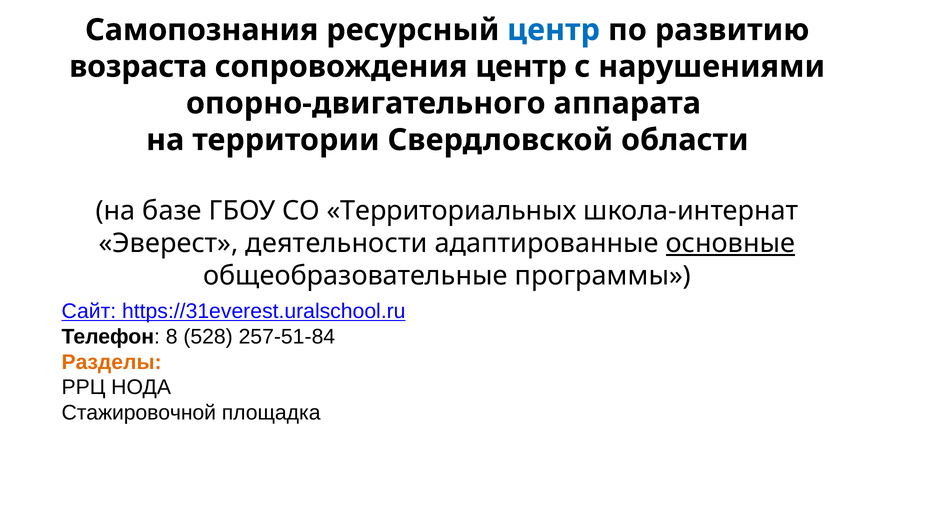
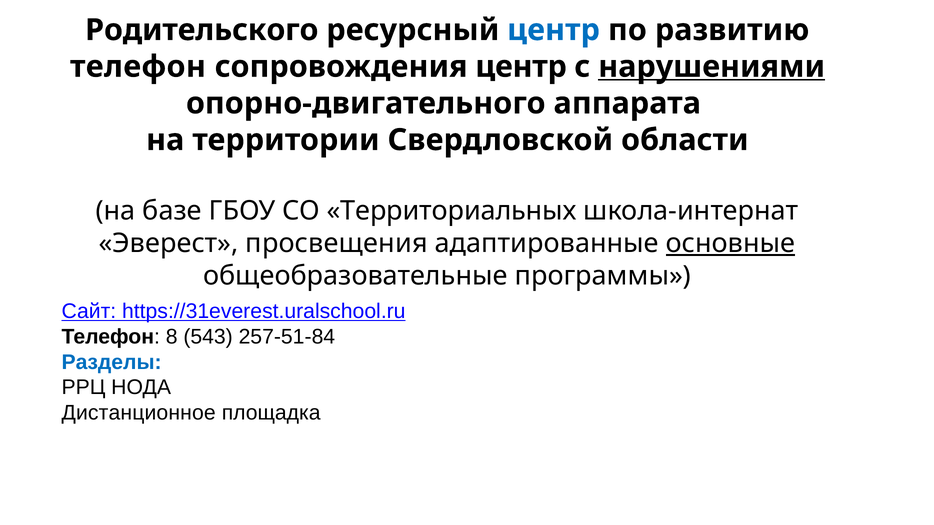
Самопознания: Самопознания -> Родительского
возраста at (138, 67): возраста -> телефон
нарушениями underline: none -> present
деятельности: деятельности -> просвещения
528: 528 -> 543
Разделы colour: orange -> blue
Стажировочной: Стажировочной -> Дистанционное
